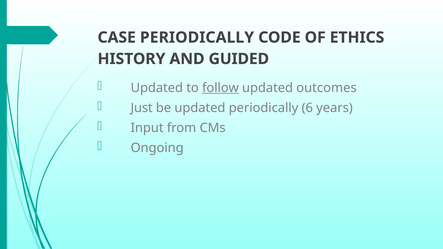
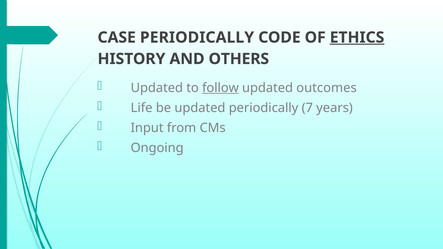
ETHICS underline: none -> present
GUIDED: GUIDED -> OTHERS
Just: Just -> Life
6: 6 -> 7
